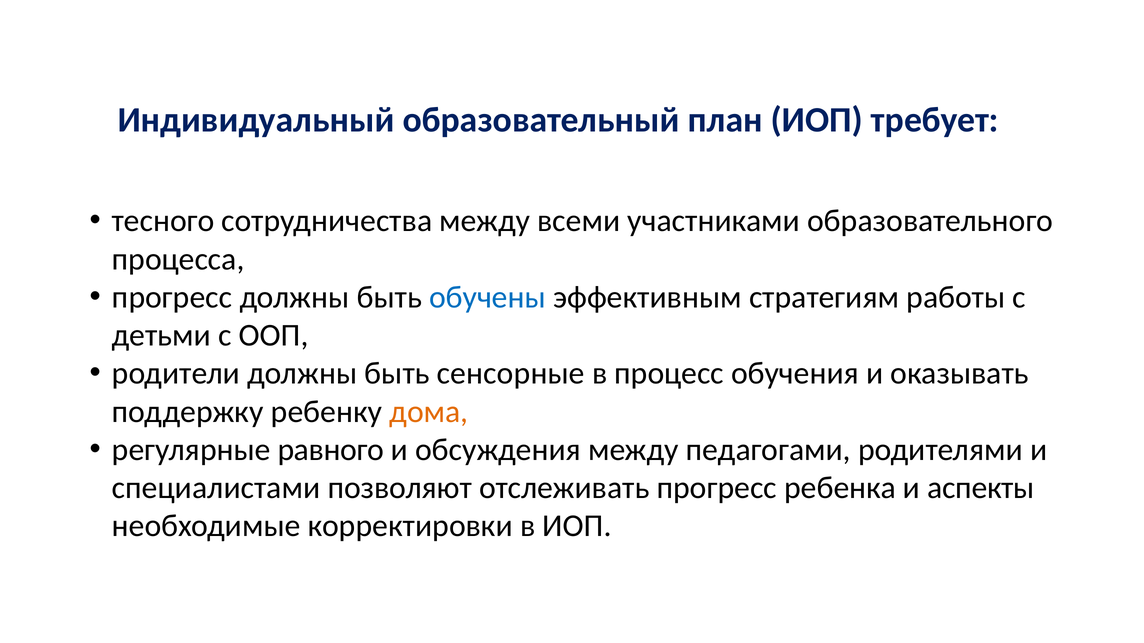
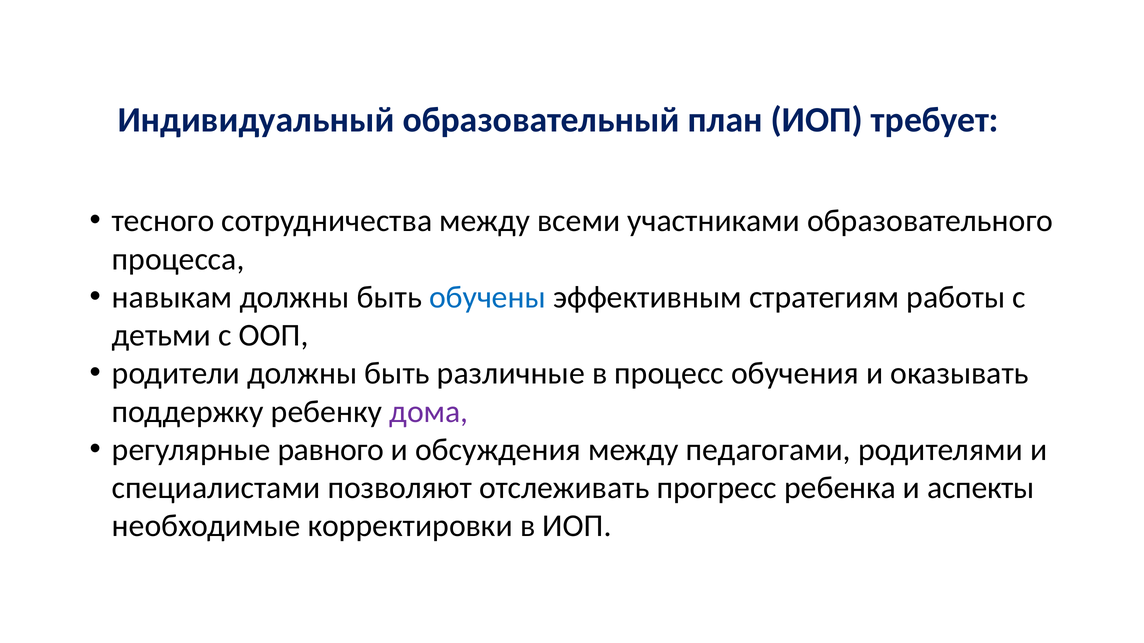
прогресс at (172, 297): прогресс -> навыкам
сенсорные: сенсорные -> различные
дома colour: orange -> purple
